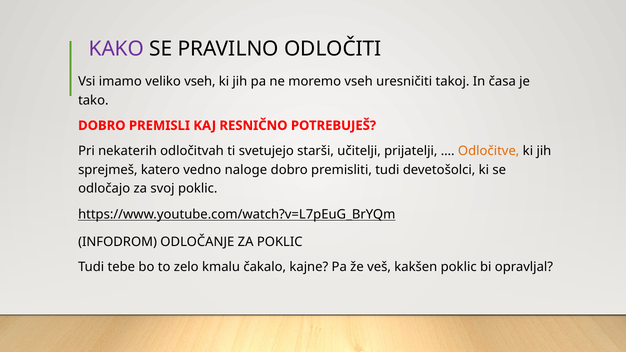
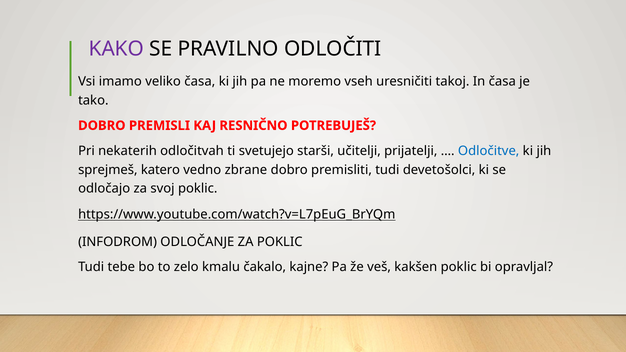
veliko vseh: vseh -> časa
Odločitve colour: orange -> blue
naloge: naloge -> zbrane
